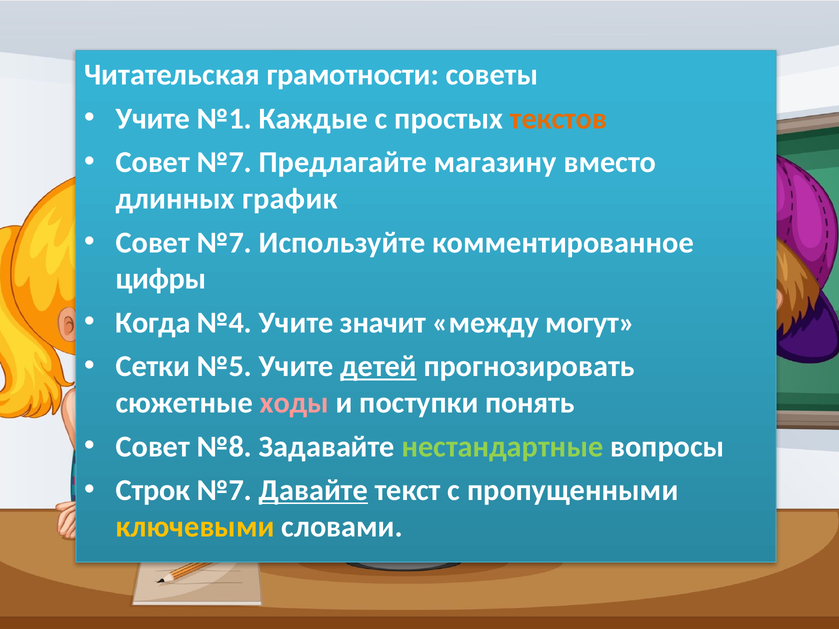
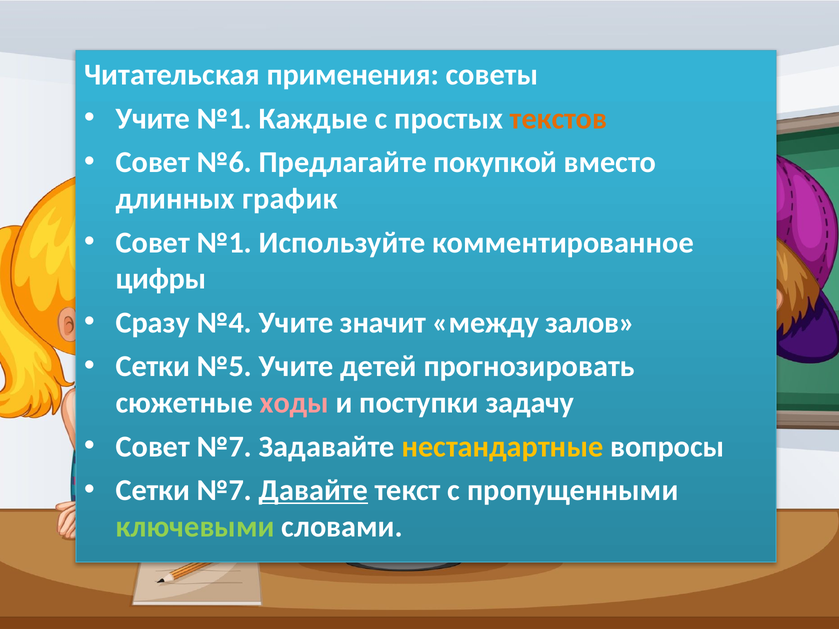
грамотности: грамотности -> применения
№7 at (224, 162): №7 -> №6
магазину: магазину -> покупкой
№7 at (224, 243): №7 -> №1
Когда: Когда -> Сразу
могут: могут -> залов
детей underline: present -> none
понять: понять -> задачу
Совет №8: №8 -> №7
нестандартные colour: light green -> yellow
Строк at (153, 490): Строк -> Сетки
ключевыми colour: yellow -> light green
